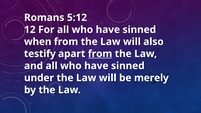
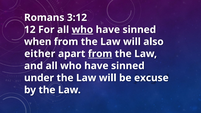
5:12: 5:12 -> 3:12
who at (82, 30) underline: none -> present
testify: testify -> either
merely: merely -> excuse
